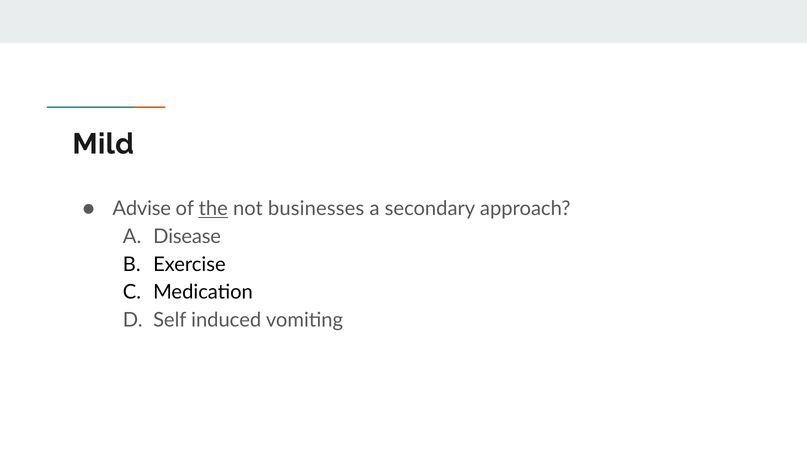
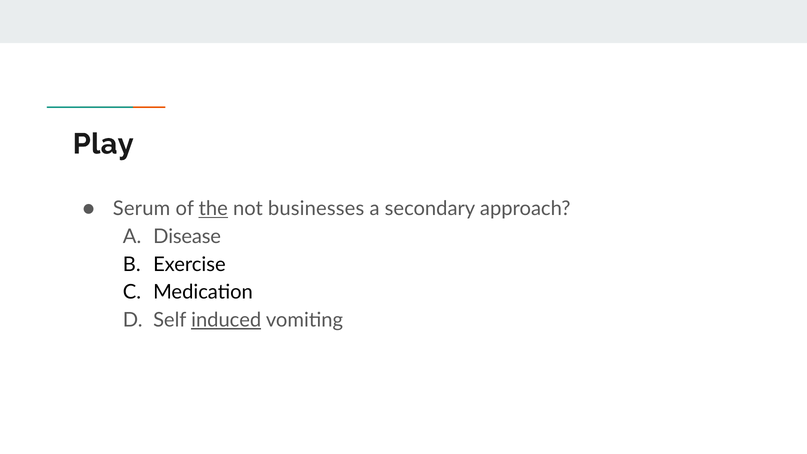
Mild: Mild -> Play
Advise: Advise -> Serum
induced underline: none -> present
